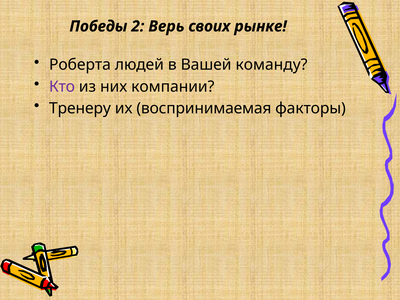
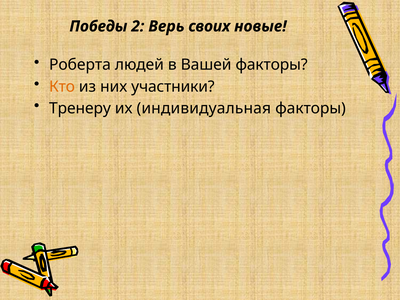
рынке: рынке -> новые
Вашей команду: команду -> факторы
Кто colour: purple -> orange
компании: компании -> участники
воспринимаемая: воспринимаемая -> индивидуальная
